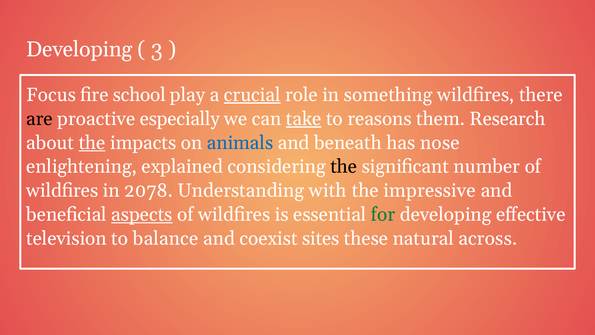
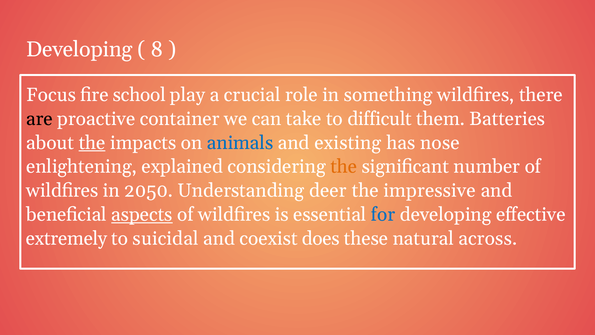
3: 3 -> 8
crucial underline: present -> none
especially: especially -> container
take underline: present -> none
reasons: reasons -> difficult
Research: Research -> Batteries
beneath: beneath -> existing
the at (344, 167) colour: black -> orange
2078: 2078 -> 2050
with: with -> deer
for colour: green -> blue
television: television -> extremely
balance: balance -> suicidal
sites: sites -> does
